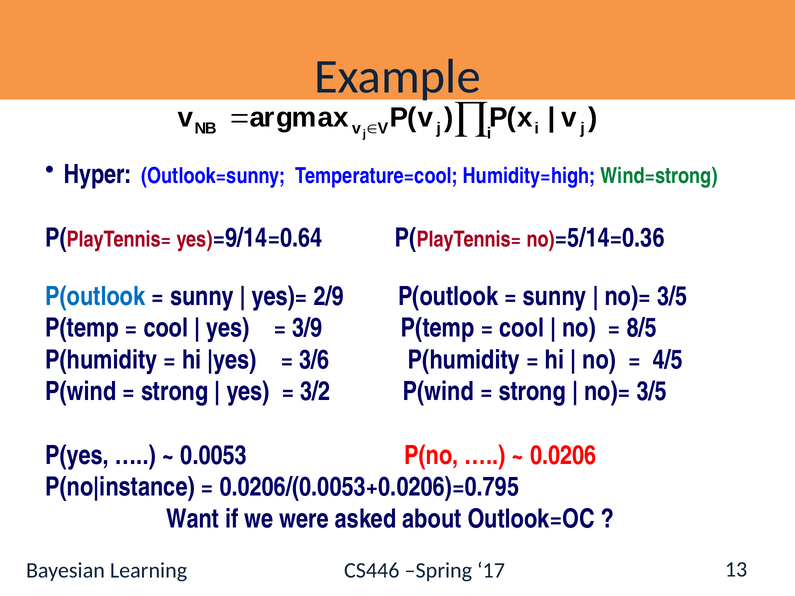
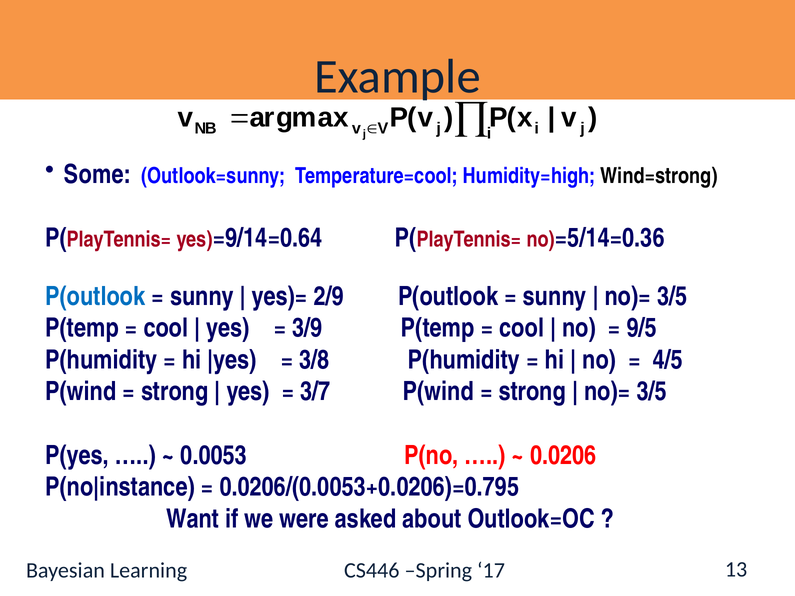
Hyper: Hyper -> Some
Wind=strong colour: green -> black
8/5: 8/5 -> 9/5
3/6: 3/6 -> 3/8
3/2: 3/2 -> 3/7
